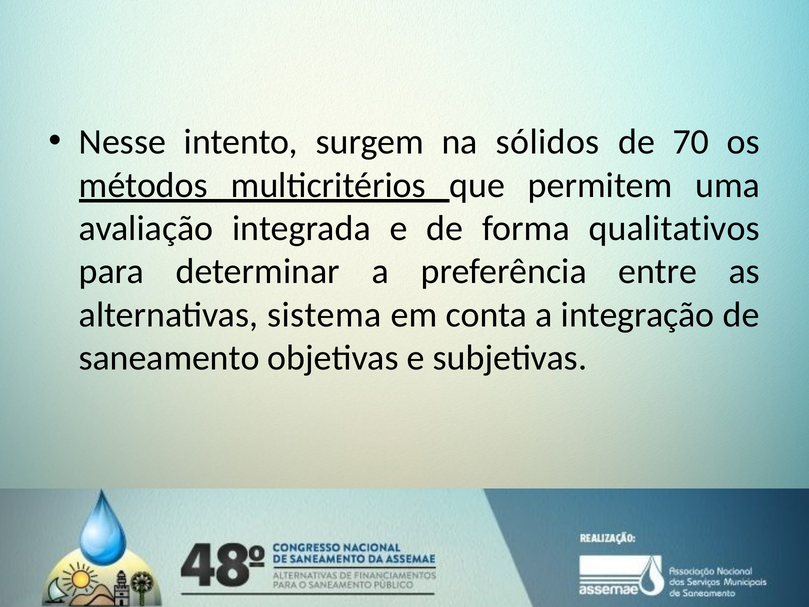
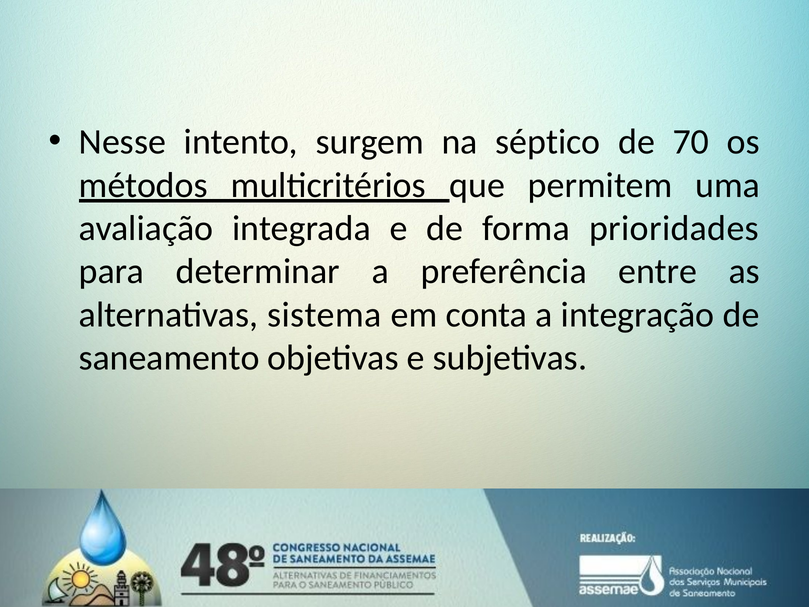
sólidos: sólidos -> séptico
qualitativos: qualitativos -> prioridades
